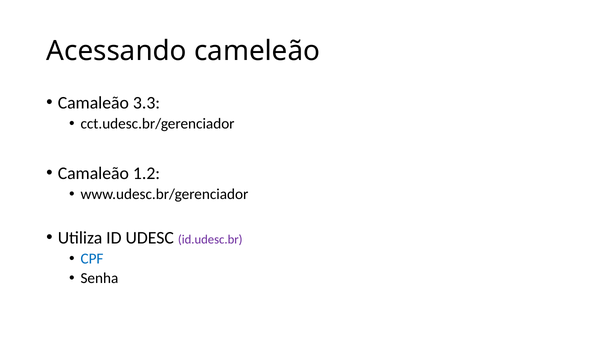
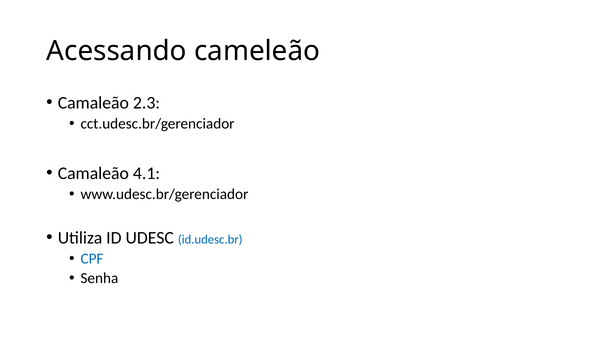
3.3: 3.3 -> 2.3
1.2: 1.2 -> 4.1
id.udesc.br colour: purple -> blue
